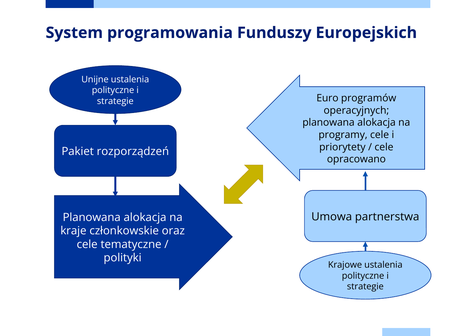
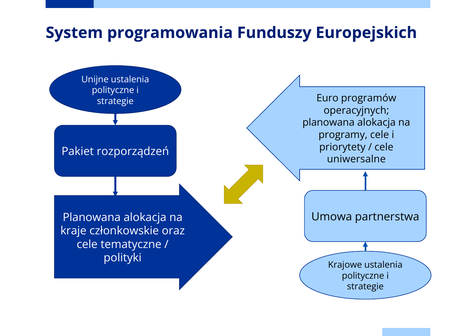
opracowano: opracowano -> uniwersalne
